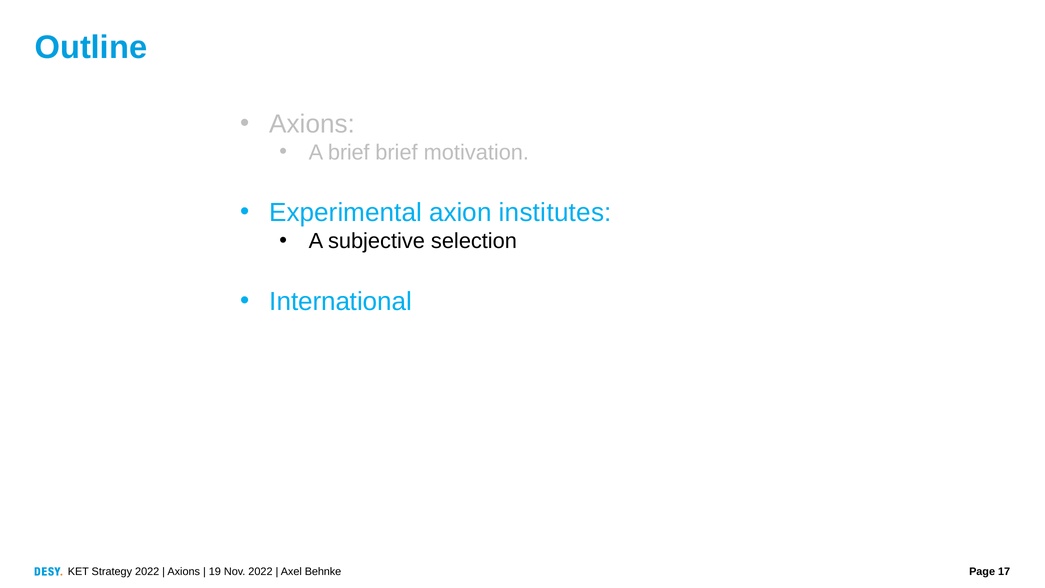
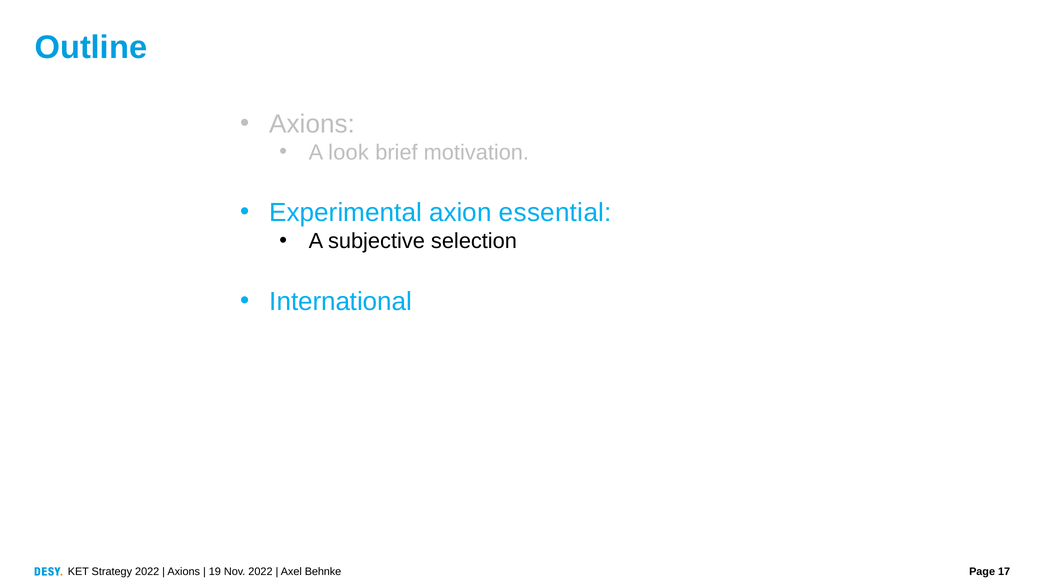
A brief: brief -> look
institutes: institutes -> essential
